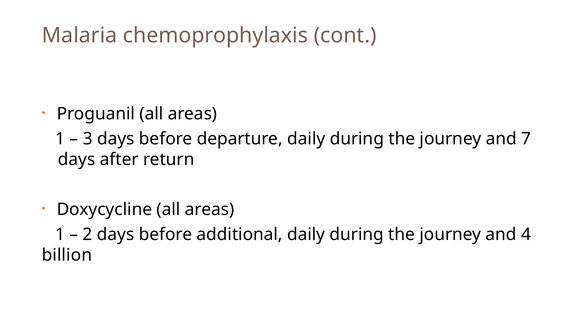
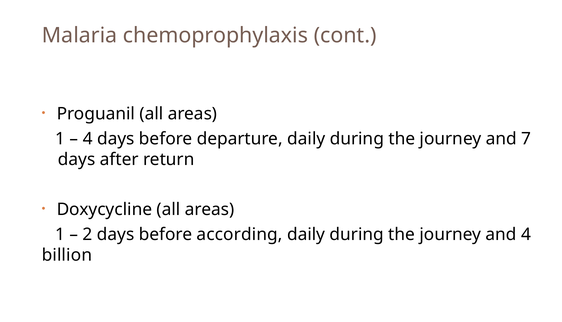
3 at (88, 139): 3 -> 4
additional: additional -> according
